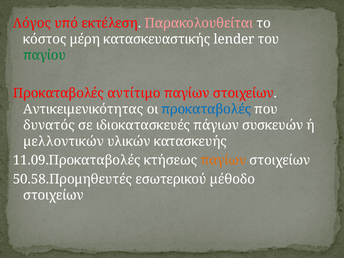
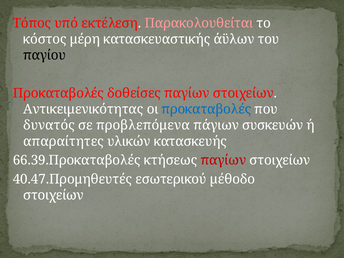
Λόγος: Λόγος -> Τόπος
lender: lender -> άϋλων
παγίου colour: green -> black
αντίτιμο: αντίτιμο -> δοθείσες
ιδιοκατασκευές: ιδιοκατασκευές -> προβλεπόμενα
µελλοντικών: µελλοντικών -> απαραίτητες
11.09.Προκαταβολές: 11.09.Προκαταβολές -> 66.39.Προκαταβολές
παγίων at (223, 160) colour: orange -> red
50.58.Προμηθευτές: 50.58.Προμηθευτές -> 40.47.Προμηθευτές
